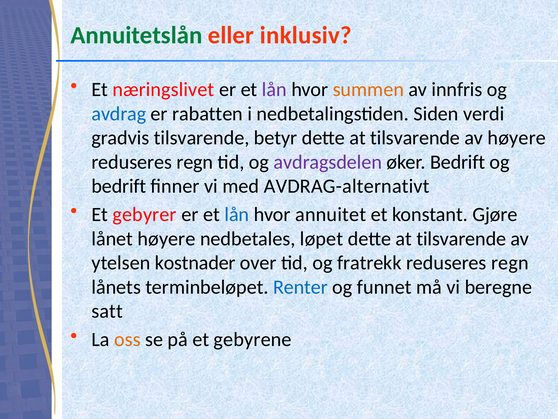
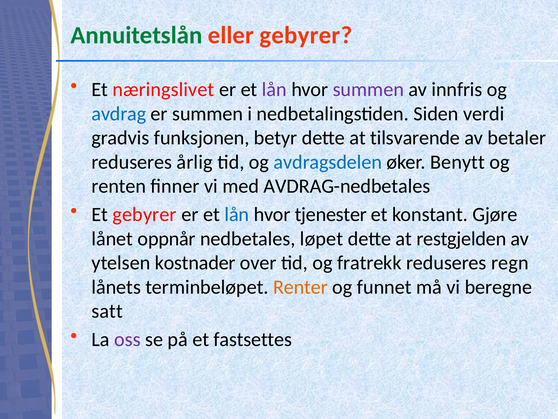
eller inklusiv: inklusiv -> gebyrer
summen at (368, 89) colour: orange -> purple
er rabatten: rabatten -> summen
gradvis tilsvarende: tilsvarende -> funksjonen
av høyere: høyere -> betaler
regn at (195, 162): regn -> årlig
avdragsdelen colour: purple -> blue
øker Bedrift: Bedrift -> Benytt
bedrift at (119, 186): bedrift -> renten
AVDRAG-alternativt: AVDRAG-alternativt -> AVDRAG-nedbetales
annuitet: annuitet -> tjenester
lånet høyere: høyere -> oppnår
tilsvarende at (461, 238): tilsvarende -> restgjelden
Renter colour: blue -> orange
oss colour: orange -> purple
gebyrene: gebyrene -> fastsettes
